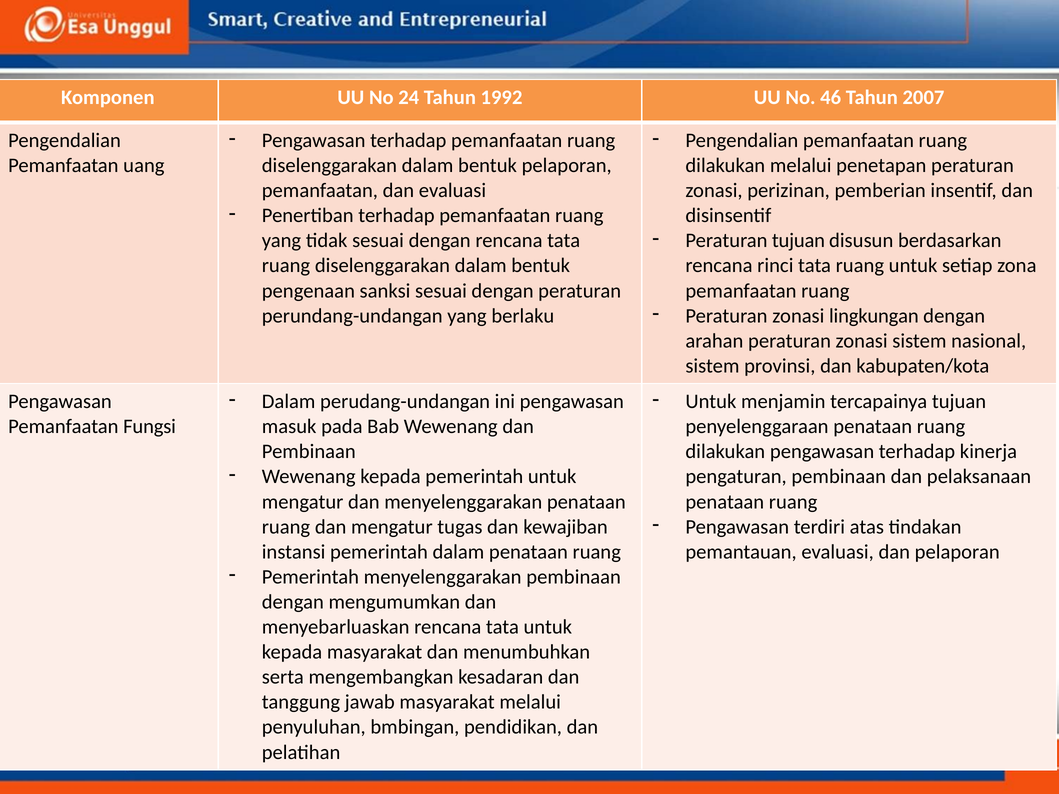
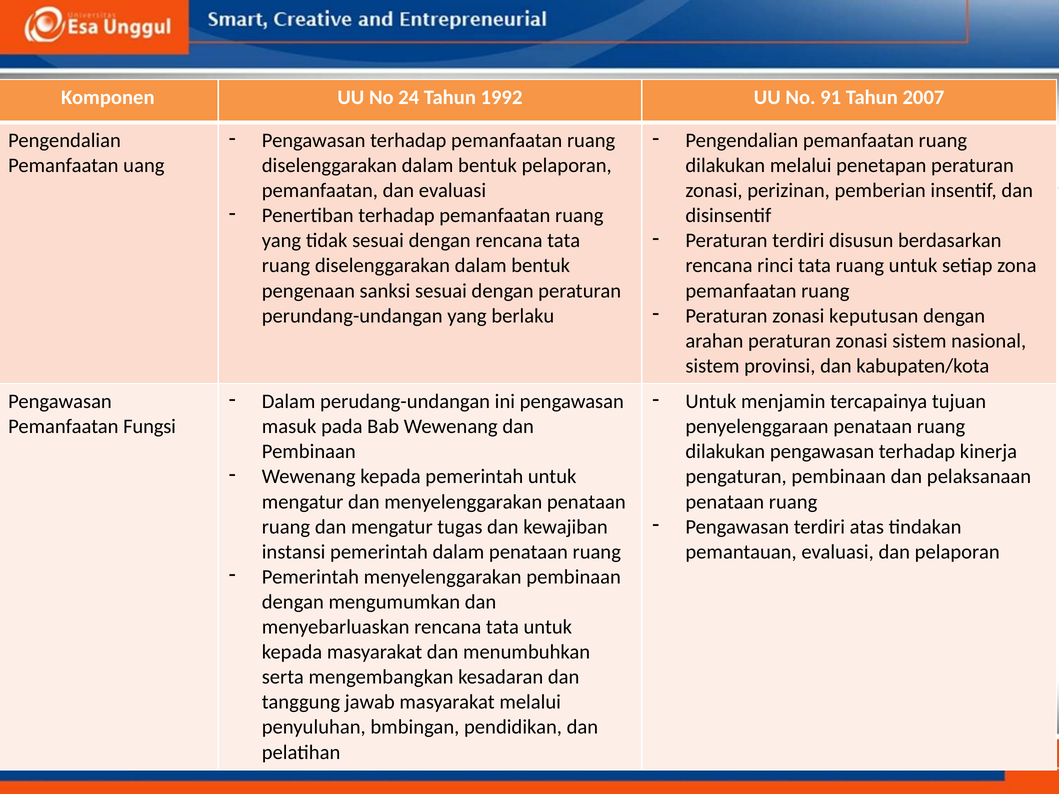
46: 46 -> 91
Peraturan tujuan: tujuan -> terdiri
lingkungan: lingkungan -> keputusan
